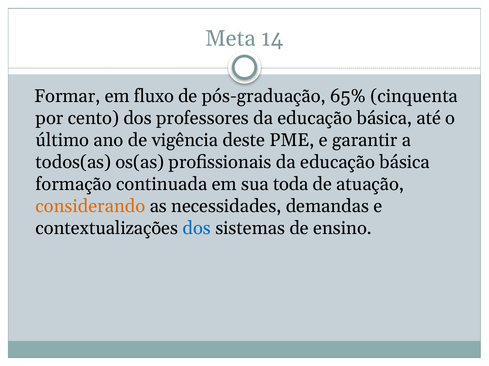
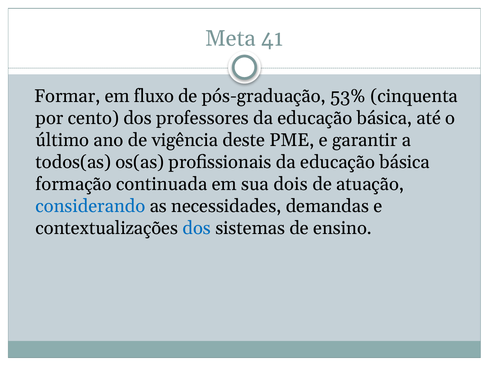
14: 14 -> 41
65%: 65% -> 53%
toda: toda -> dois
considerando colour: orange -> blue
